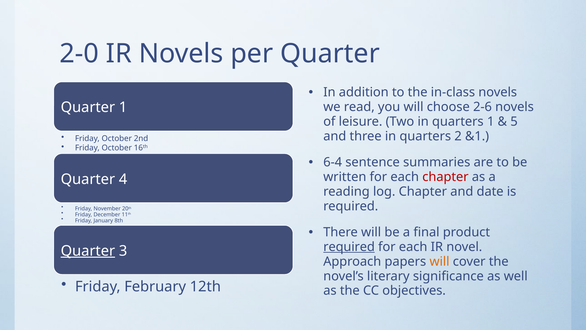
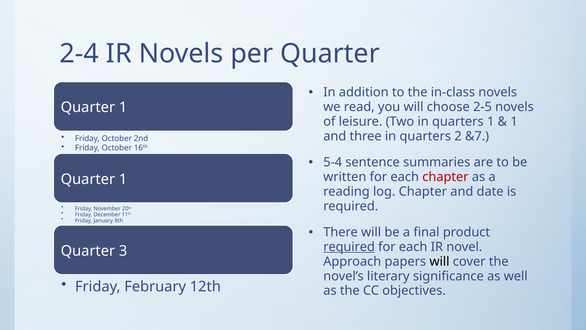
2-0: 2-0 -> 2-4
2-6: 2-6 -> 2-5
5 at (514, 121): 5 -> 1
&1: &1 -> &7
6-4: 6-4 -> 5-4
4 at (123, 179): 4 -> 1
Quarter at (88, 251) underline: present -> none
will at (440, 261) colour: orange -> black
